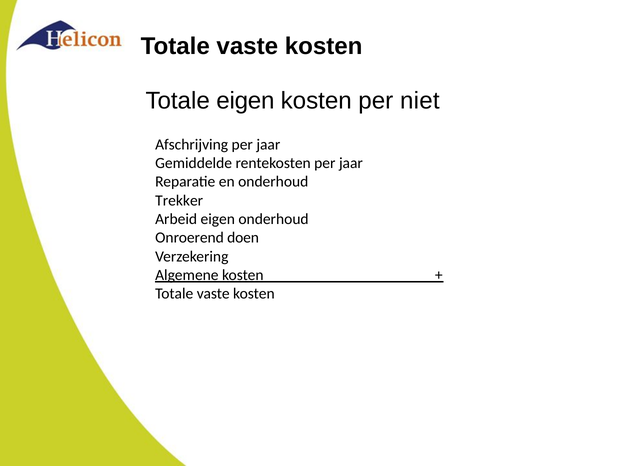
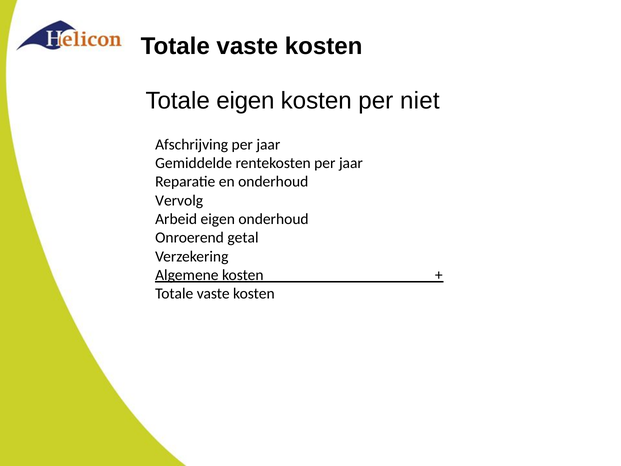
Trekker: Trekker -> Vervolg
doen: doen -> getal
